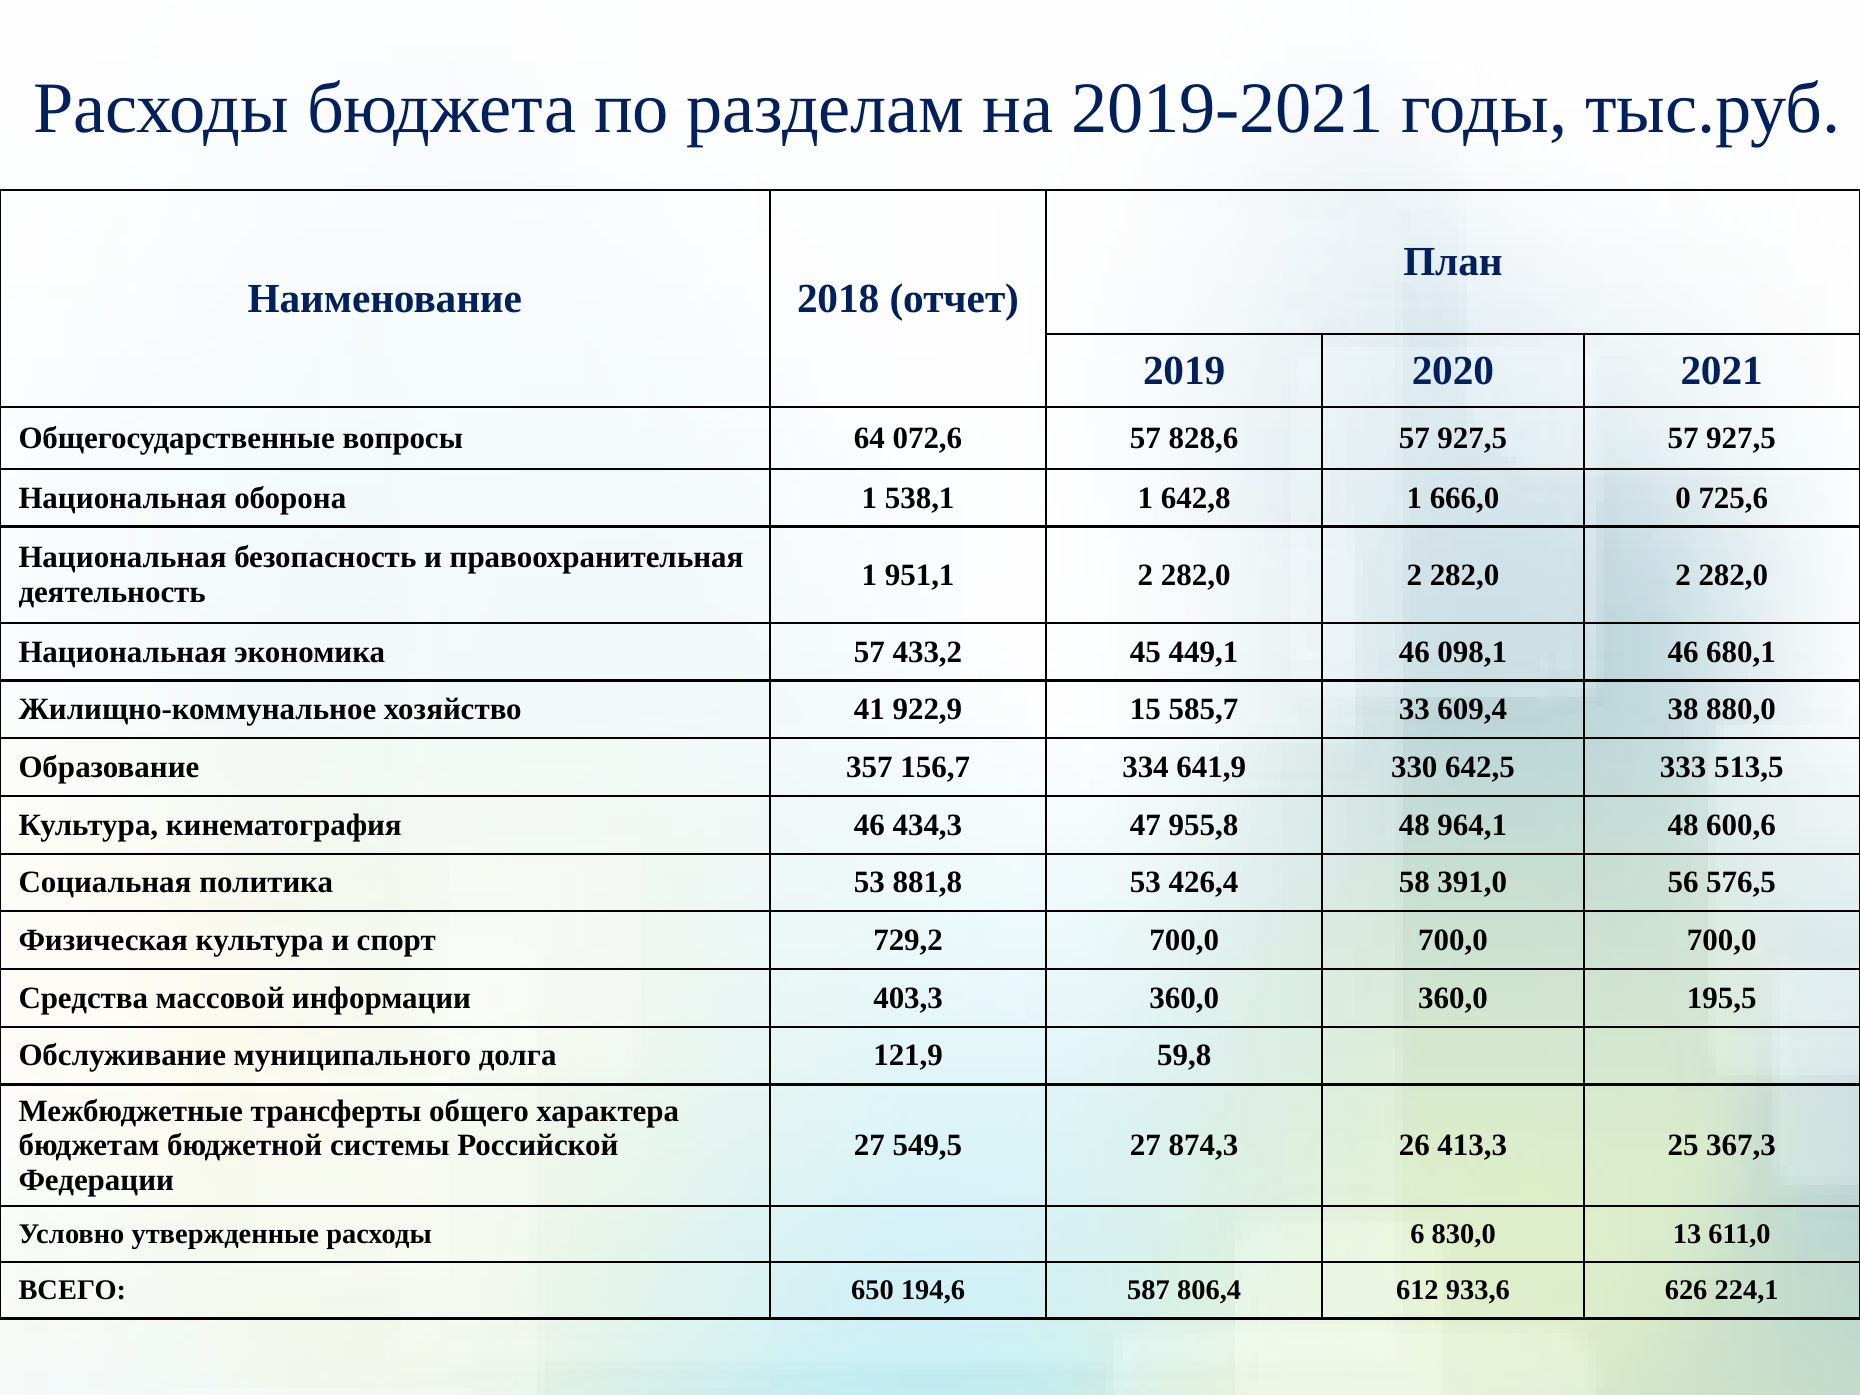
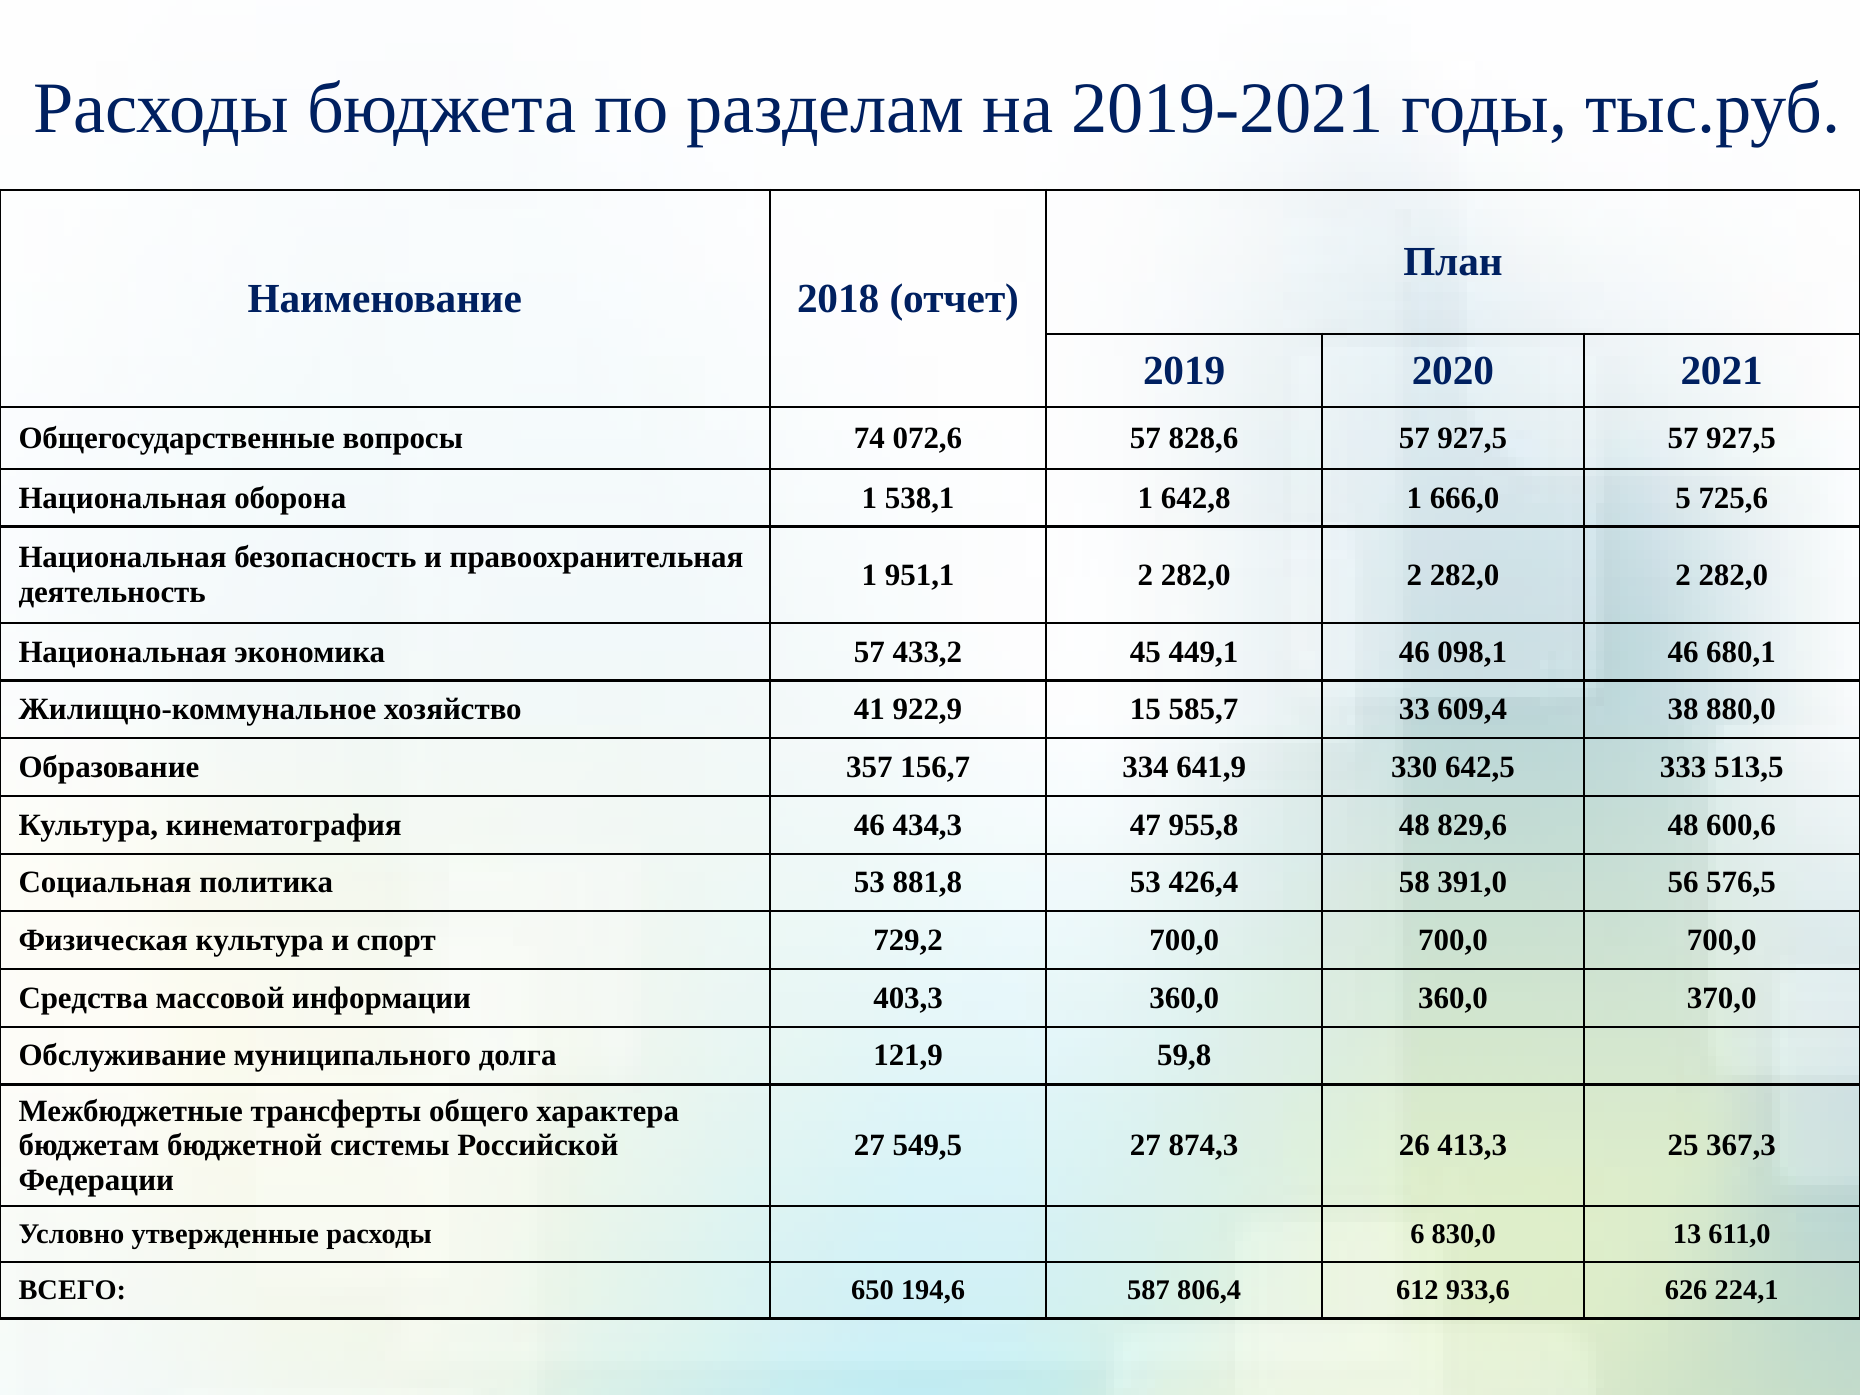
64: 64 -> 74
0: 0 -> 5
964,1: 964,1 -> 829,6
195,5: 195,5 -> 370,0
